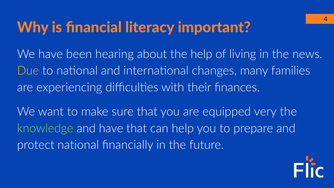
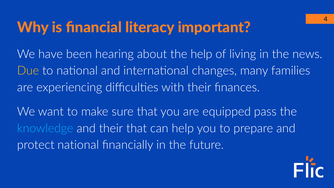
very: very -> pass
knowledge colour: light green -> light blue
and have: have -> their
